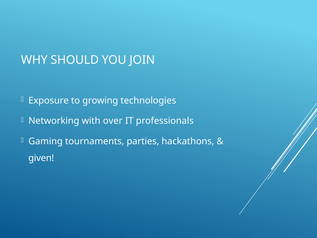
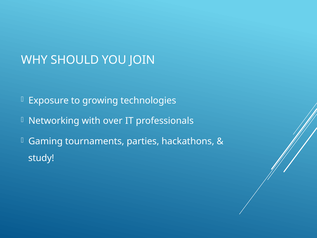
given: given -> study
